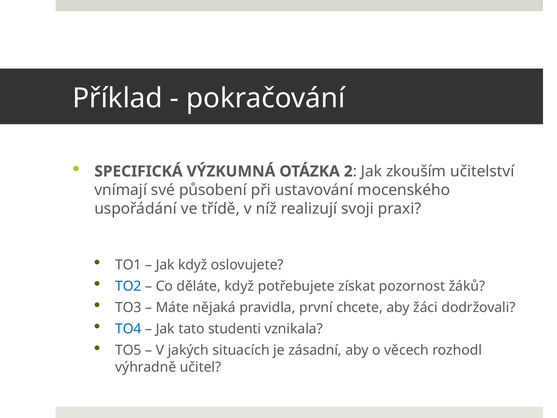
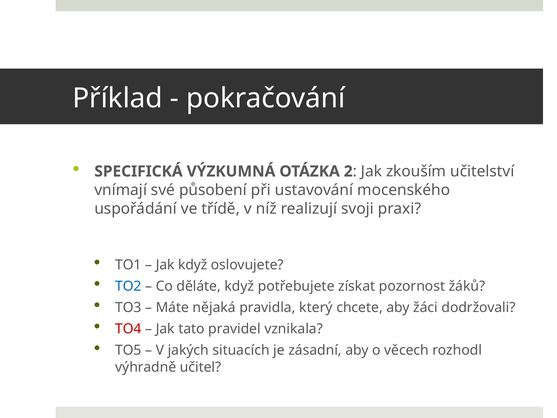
první: první -> který
TO4 colour: blue -> red
studenti: studenti -> pravidel
